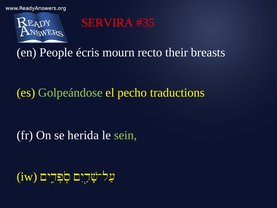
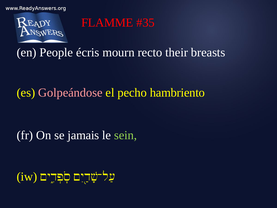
SERVIRA: SERVIRA -> FLAMME
Golpeándose colour: light green -> pink
traductions: traductions -> hambriento
herida: herida -> jamais
